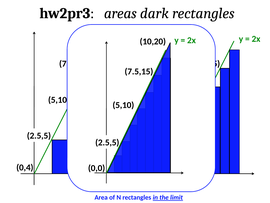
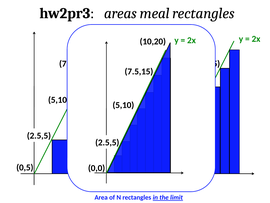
dark: dark -> meal
0,4: 0,4 -> 0,5
